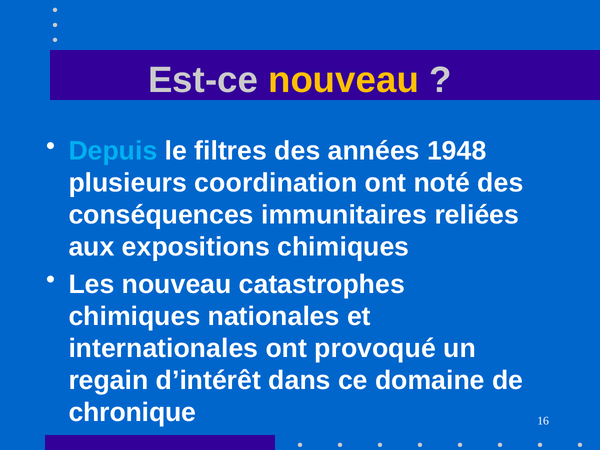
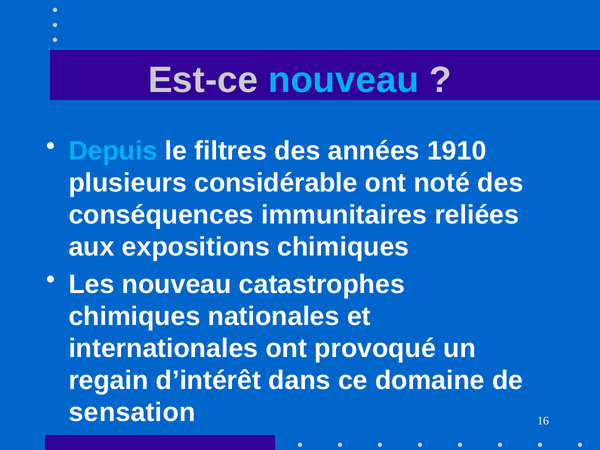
nouveau at (344, 80) colour: yellow -> light blue
1948: 1948 -> 1910
coordination: coordination -> considérable
chronique: chronique -> sensation
